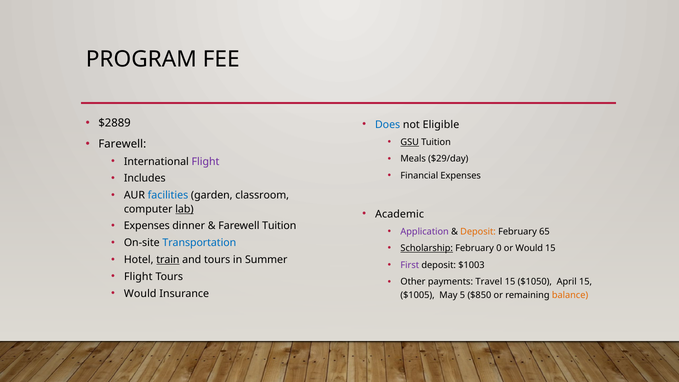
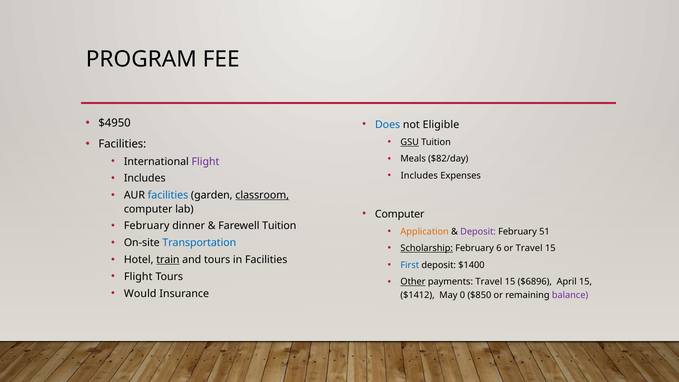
$2889: $2889 -> $4950
Farewell at (122, 144): Farewell -> Facilities
$29/day: $29/day -> $82/day
Financial at (419, 176): Financial -> Includes
classroom underline: none -> present
lab underline: present -> none
Academic at (400, 214): Academic -> Computer
Expenses at (147, 226): Expenses -> February
Application colour: purple -> orange
Deposit at (478, 232) colour: orange -> purple
65: 65 -> 51
0: 0 -> 6
or Would: Would -> Travel
in Summer: Summer -> Facilities
First colour: purple -> blue
$1003: $1003 -> $1400
Other underline: none -> present
$1050: $1050 -> $6896
$1005: $1005 -> $1412
5: 5 -> 0
balance colour: orange -> purple
